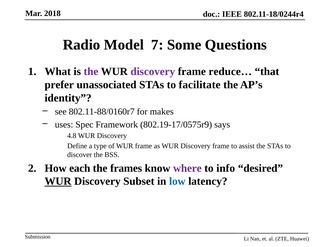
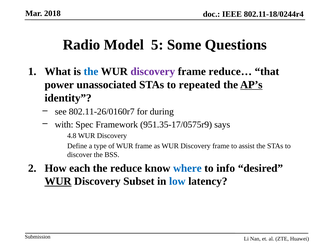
7: 7 -> 5
the at (91, 72) colour: purple -> blue
prefer: prefer -> power
facilitate: facilitate -> repeated
AP’s underline: none -> present
802.11-88/0160r7: 802.11-88/0160r7 -> 802.11-26/0160r7
makes: makes -> during
uses: uses -> with
802.19-17/0575r9: 802.19-17/0575r9 -> 951.35-17/0575r9
frames: frames -> reduce
where colour: purple -> blue
